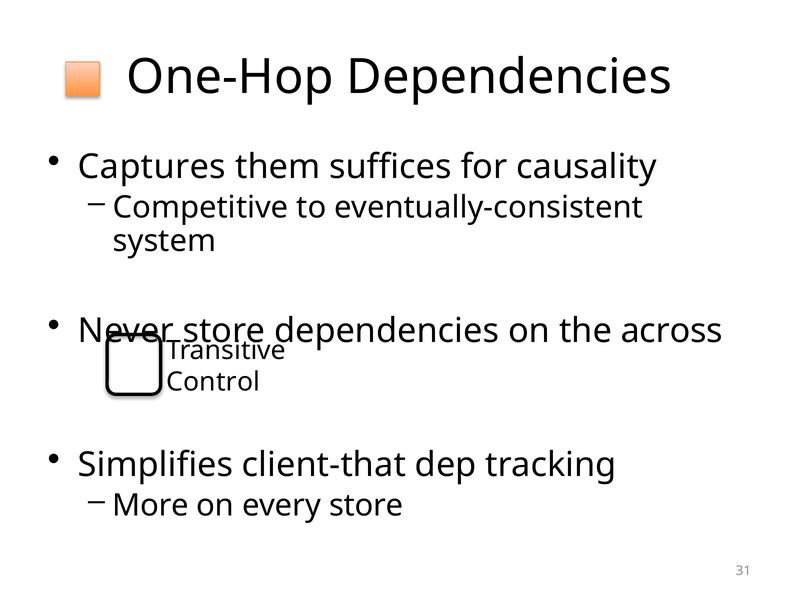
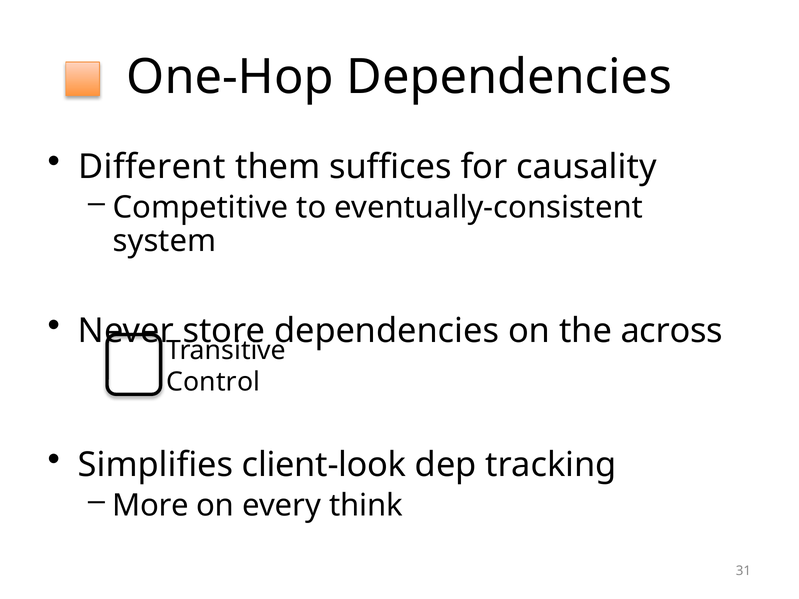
Captures: Captures -> Different
client-that: client-that -> client-look
every store: store -> think
